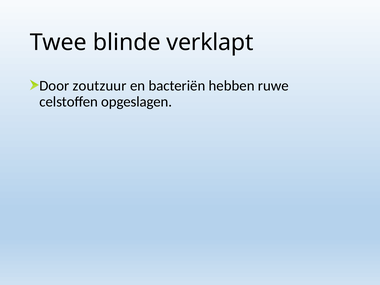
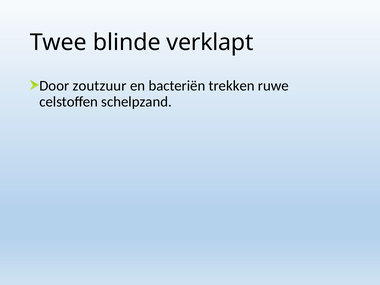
hebben: hebben -> trekken
opgeslagen: opgeslagen -> schelpzand
